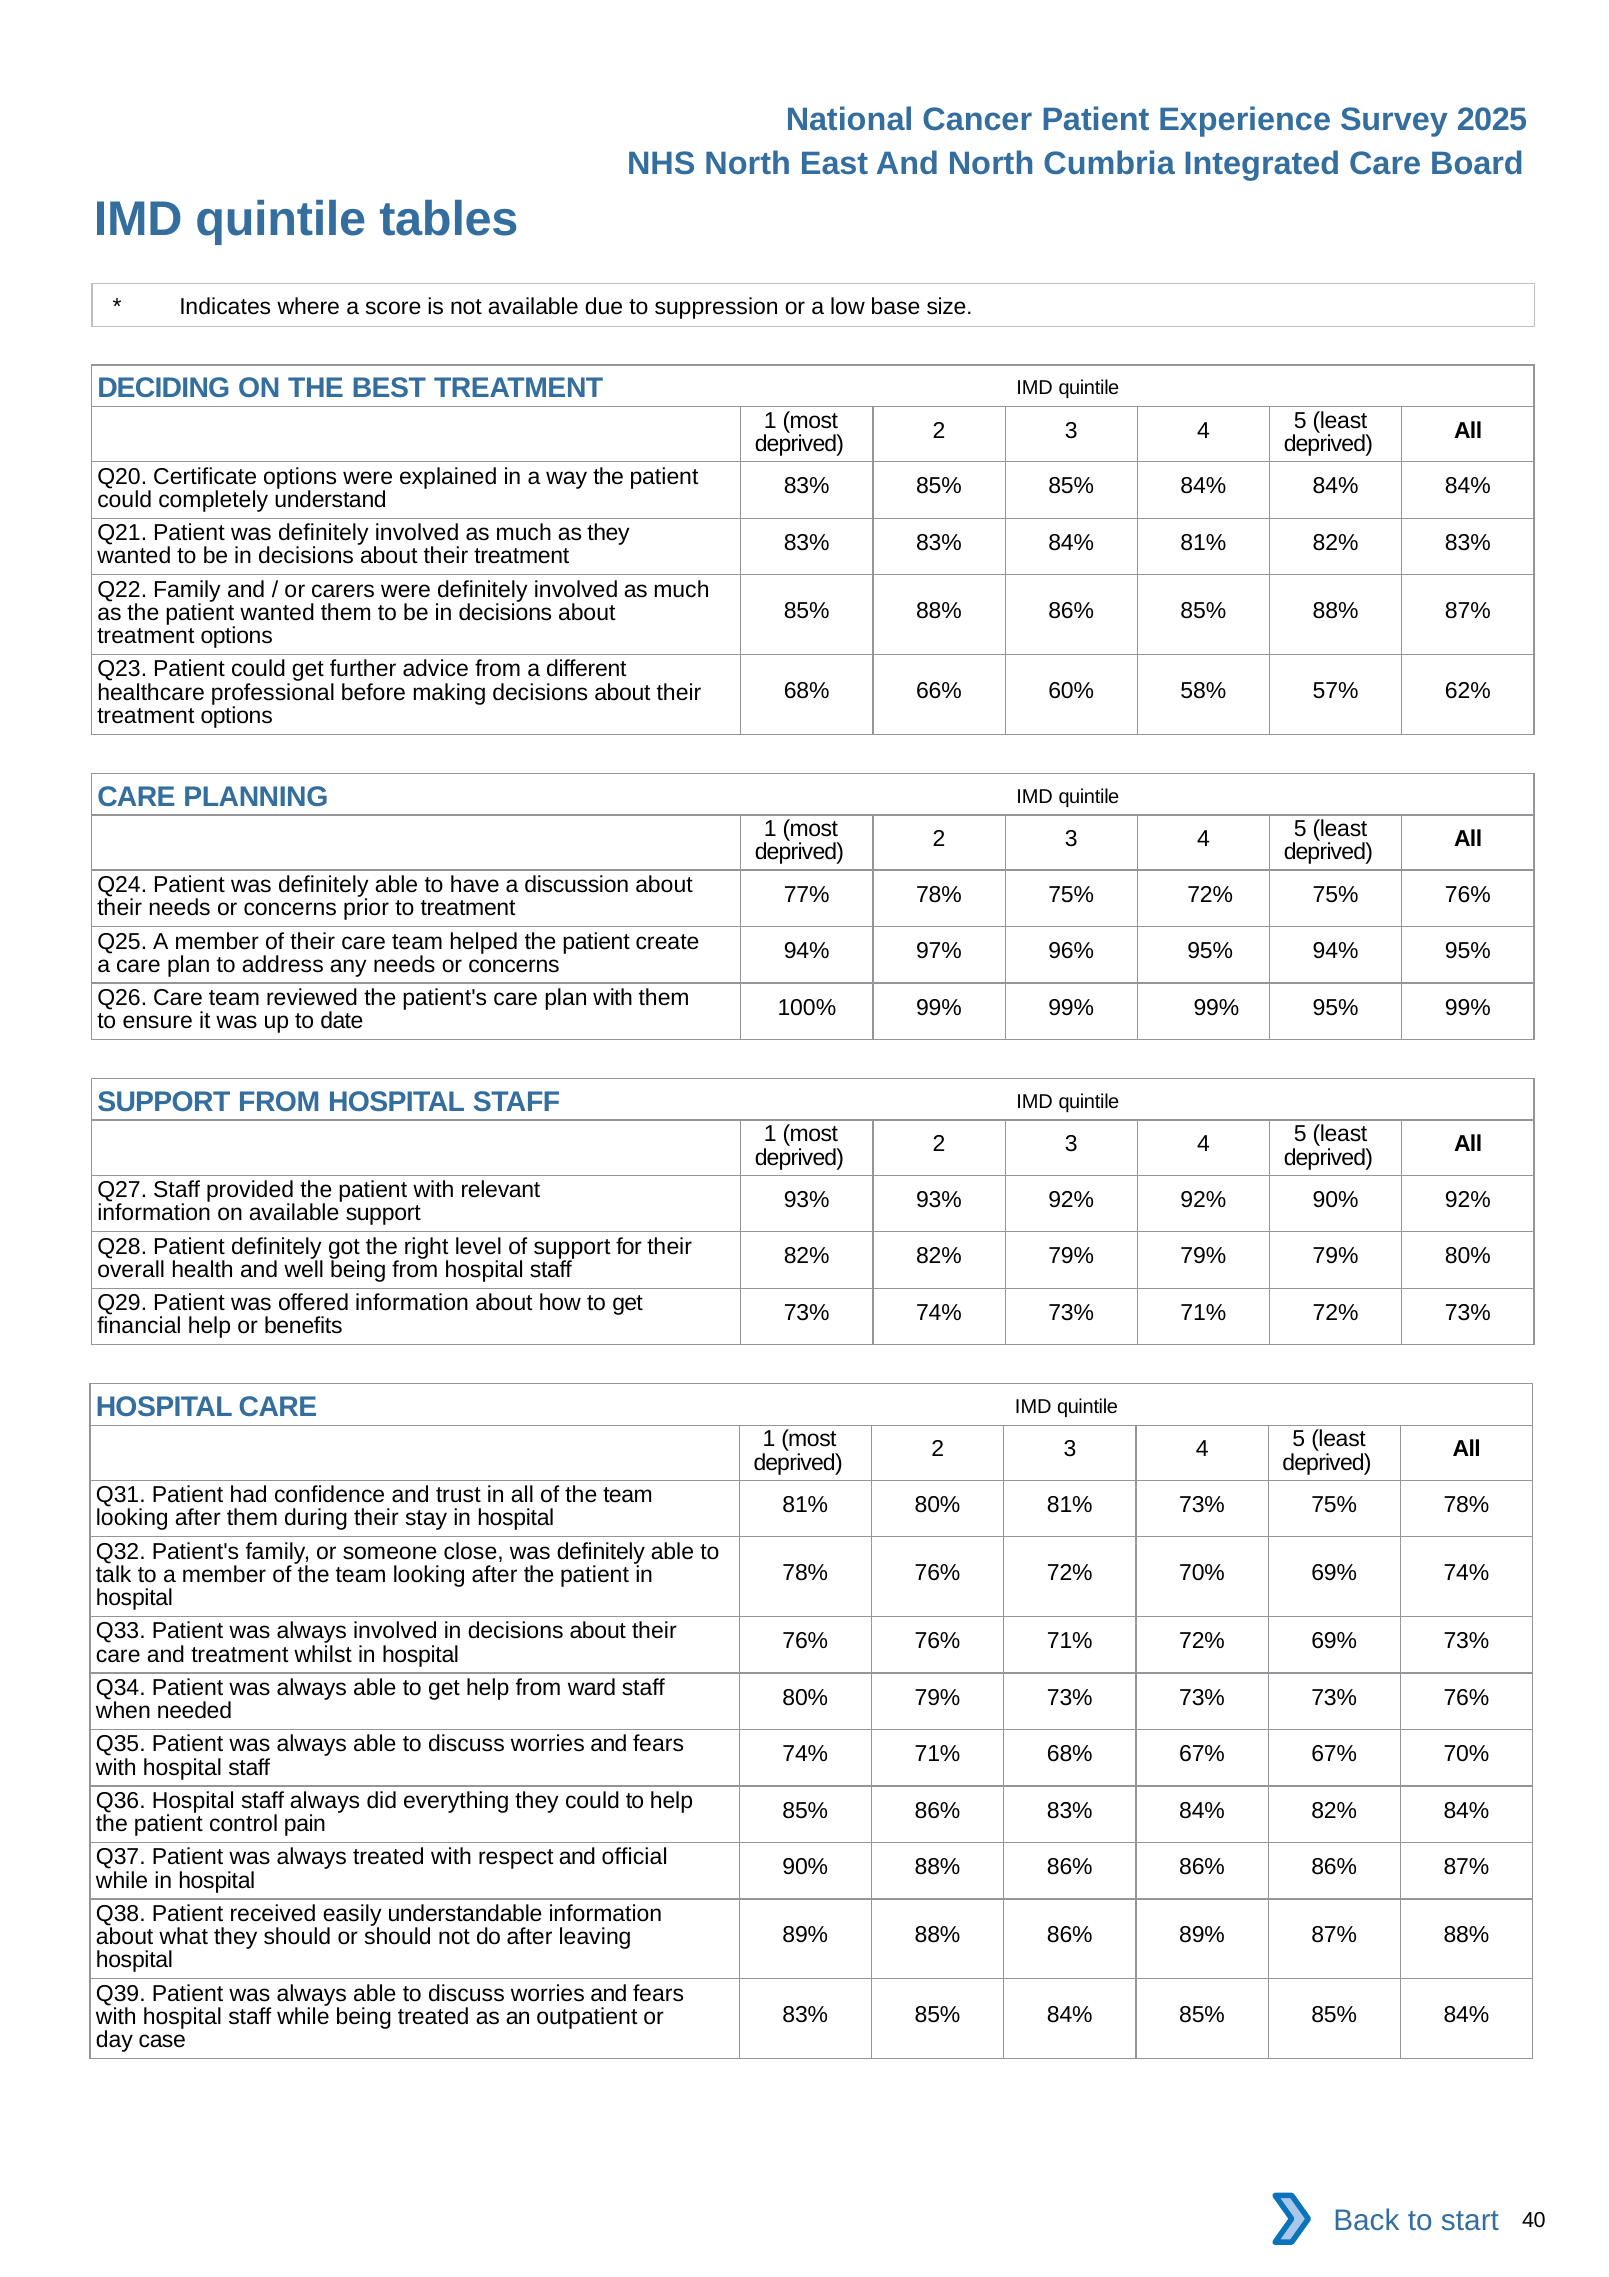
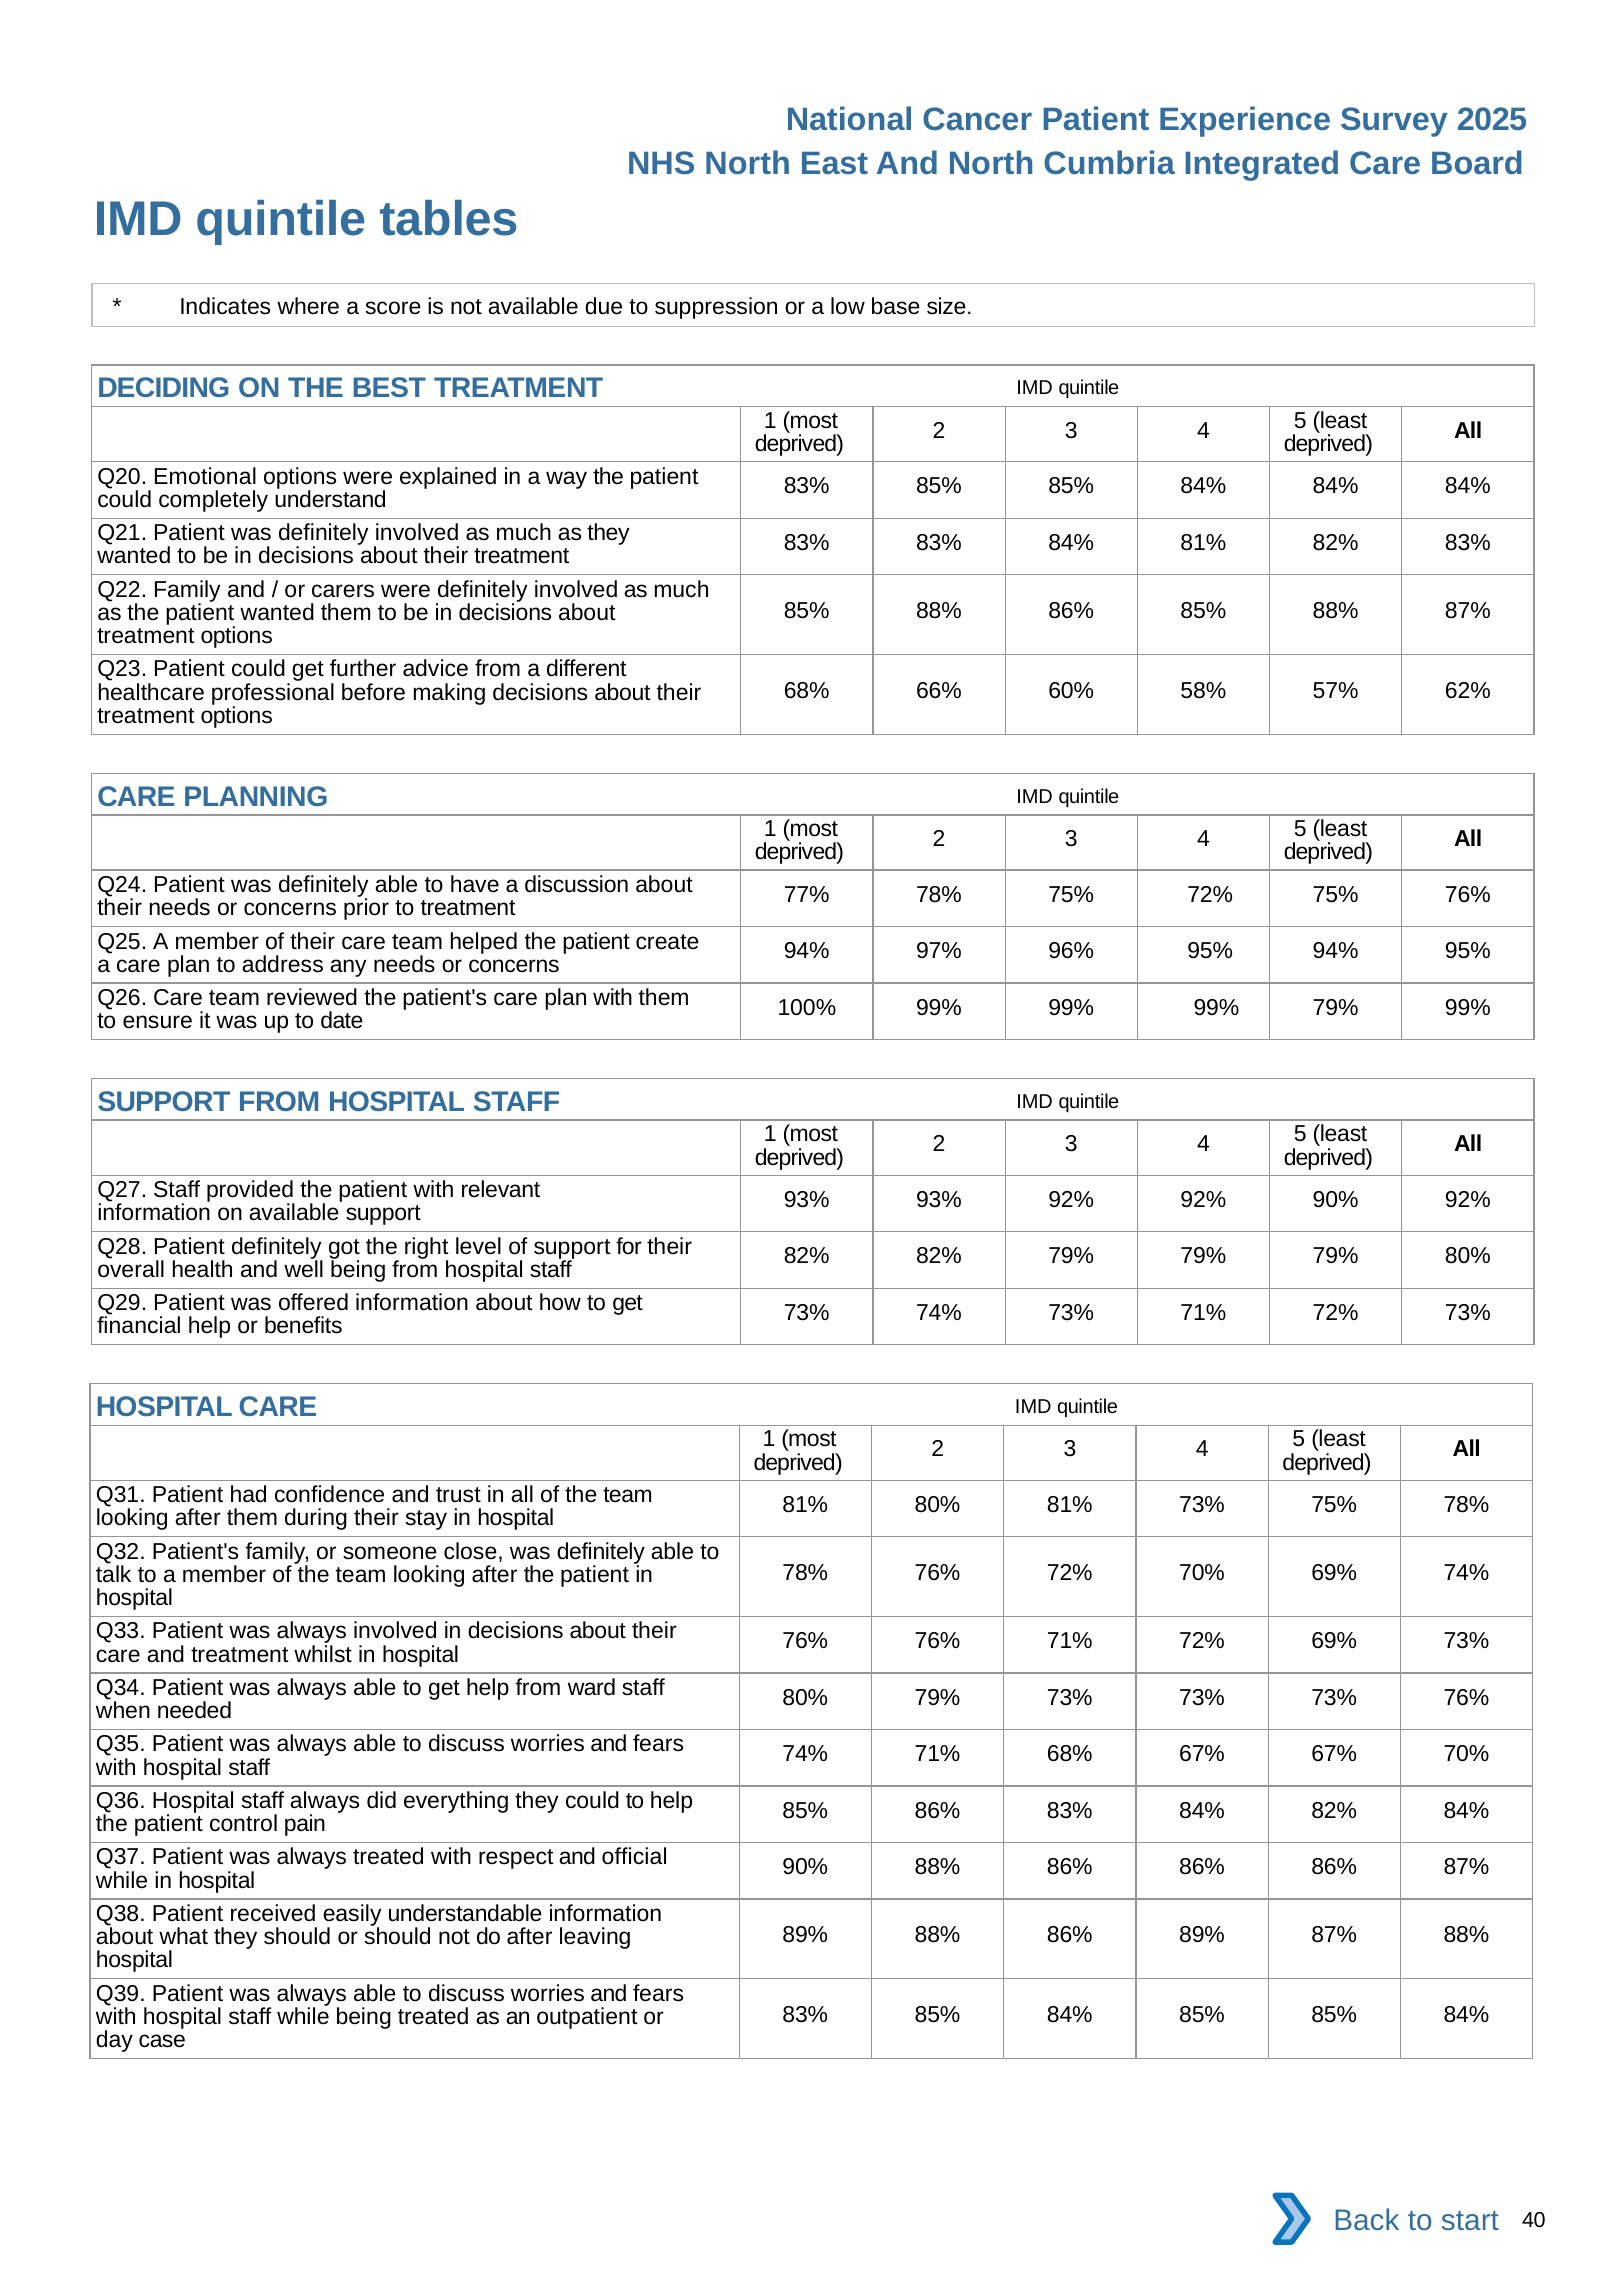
Certificate: Certificate -> Emotional
99% 95%: 95% -> 79%
